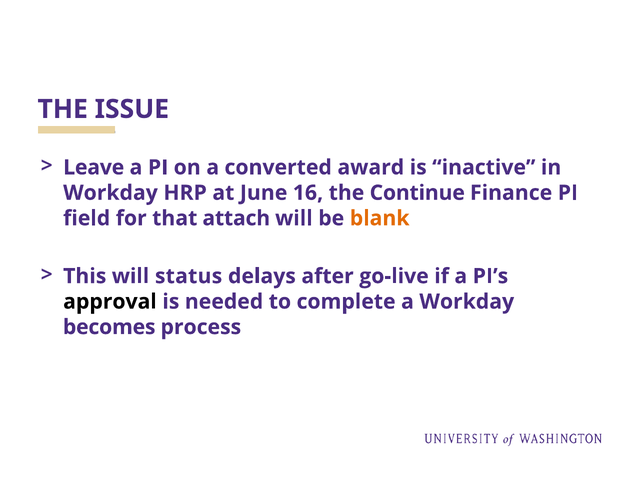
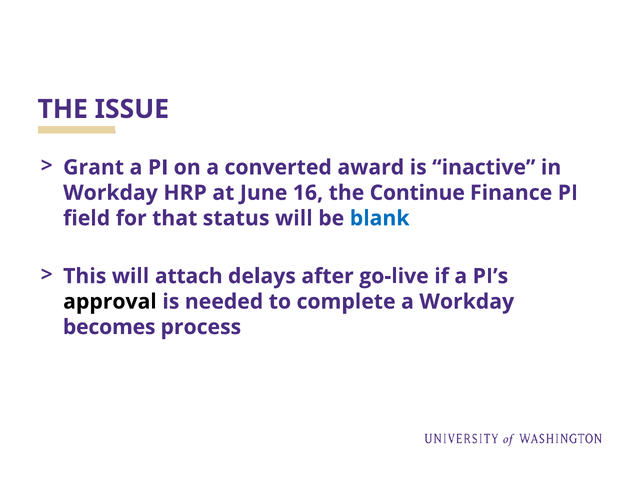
Leave: Leave -> Grant
attach: attach -> status
blank colour: orange -> blue
status: status -> attach
